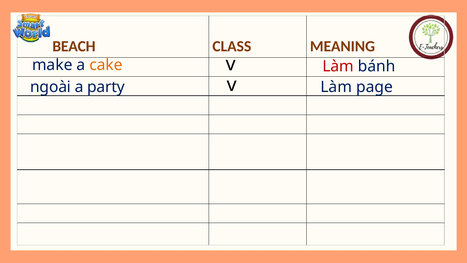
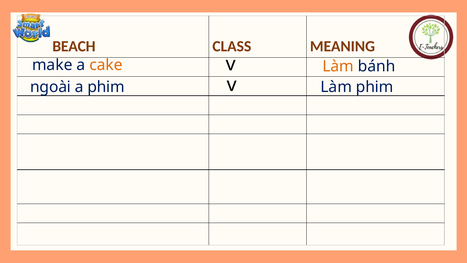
Làm at (338, 66) colour: red -> orange
a party: party -> phim
Làm page: page -> phim
